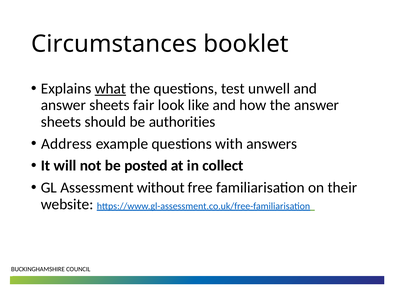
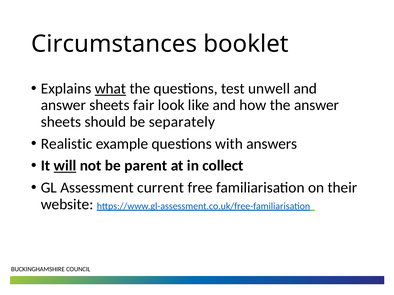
authorities: authorities -> separately
Address: Address -> Realistic
will underline: none -> present
posted: posted -> parent
without: without -> current
